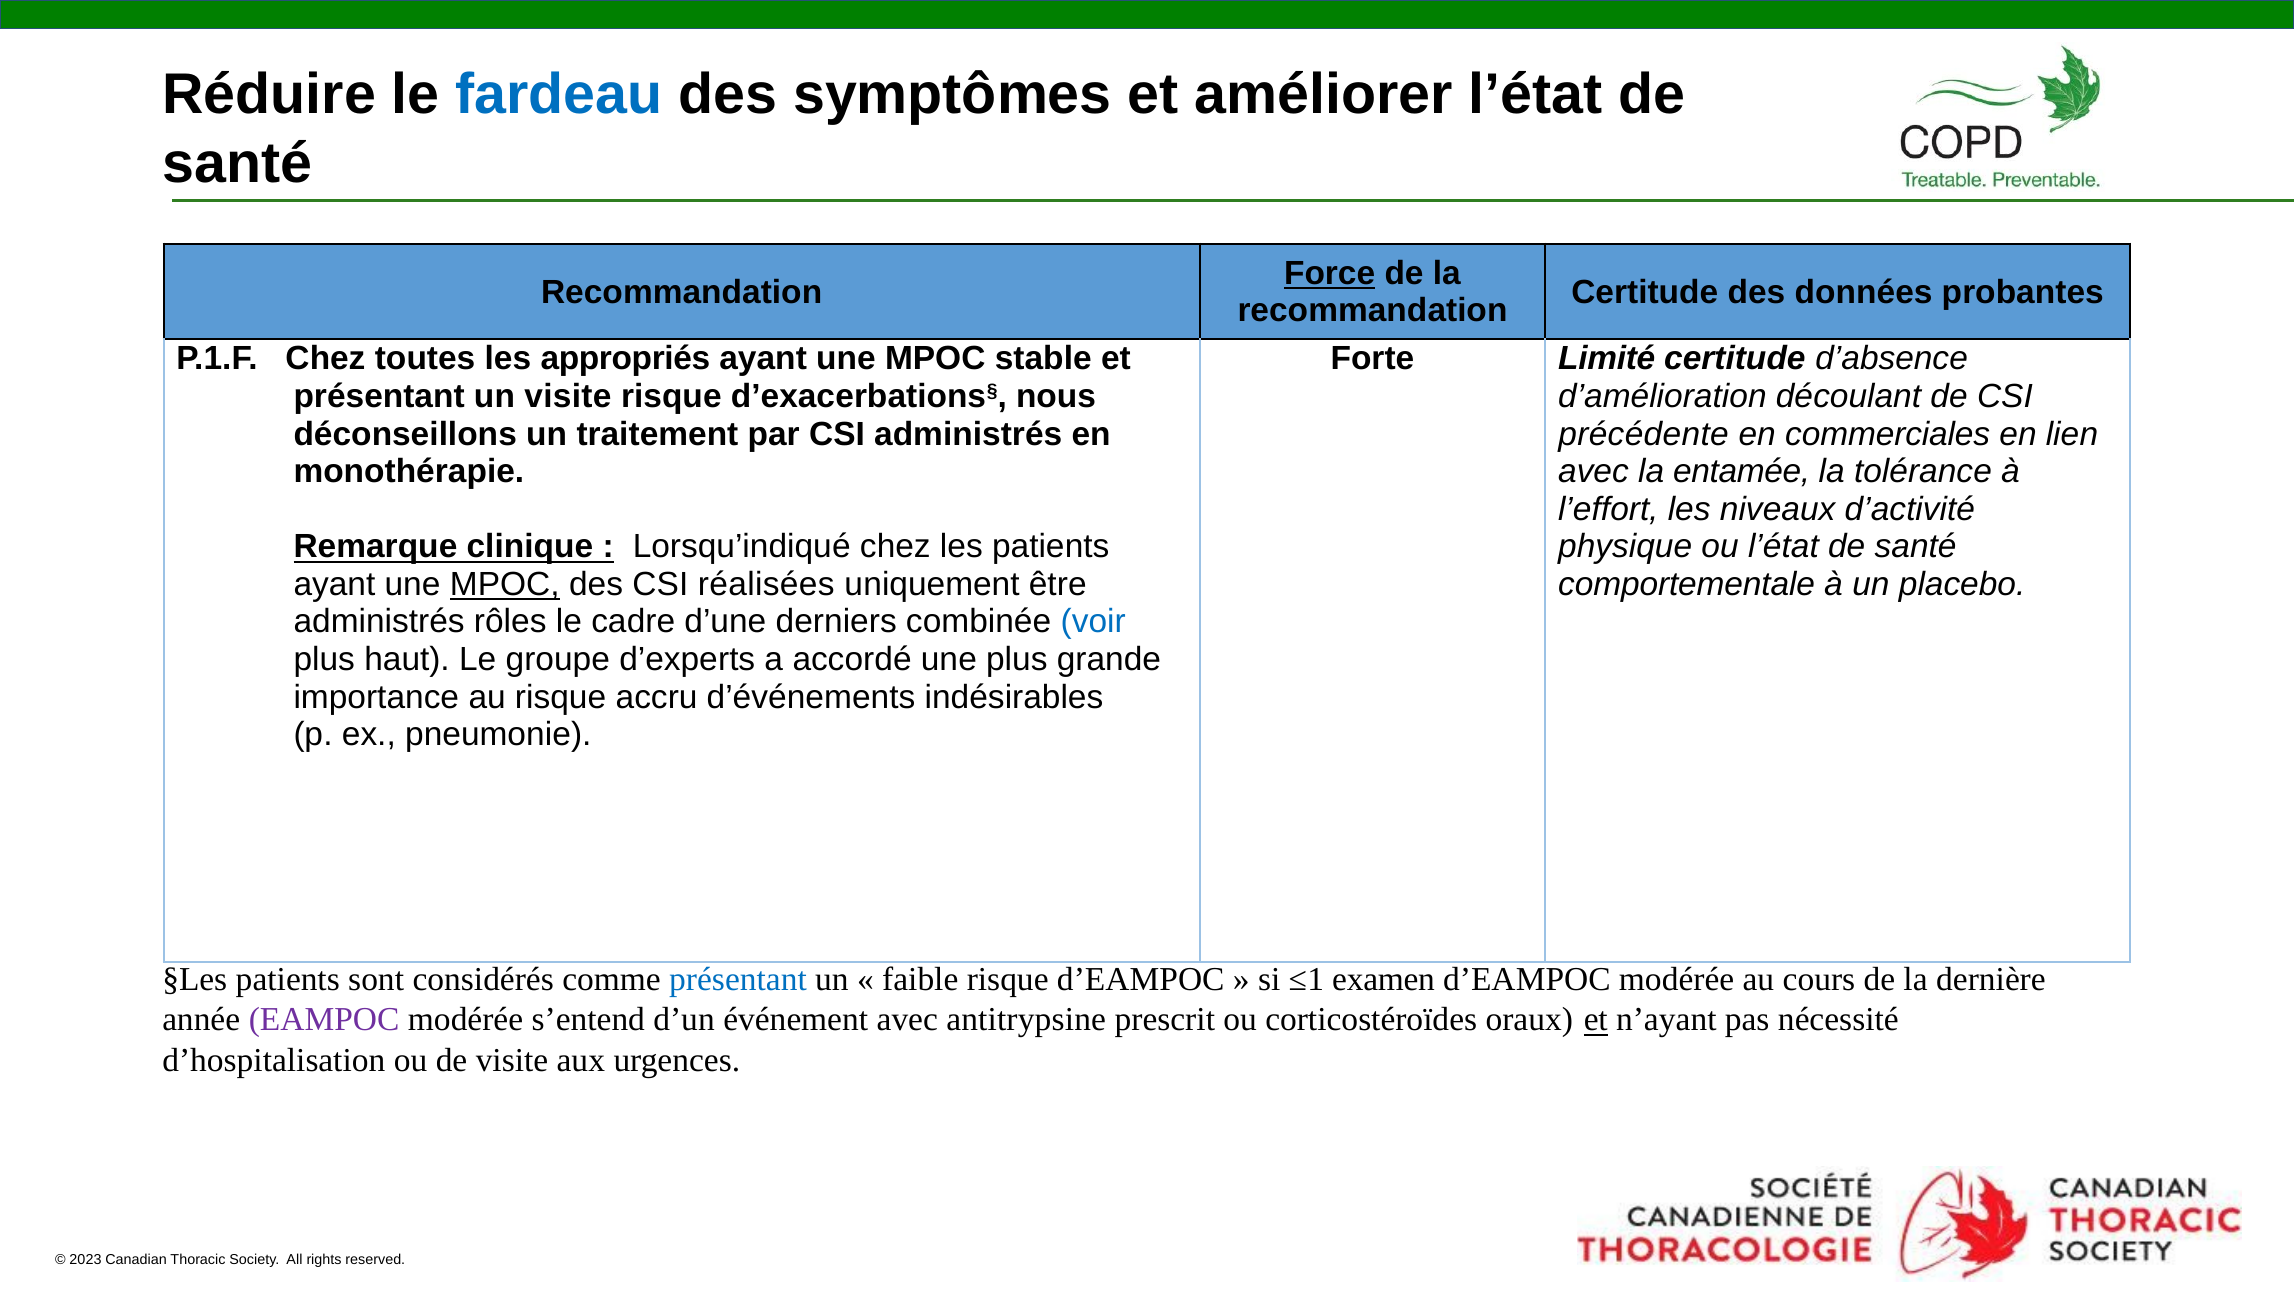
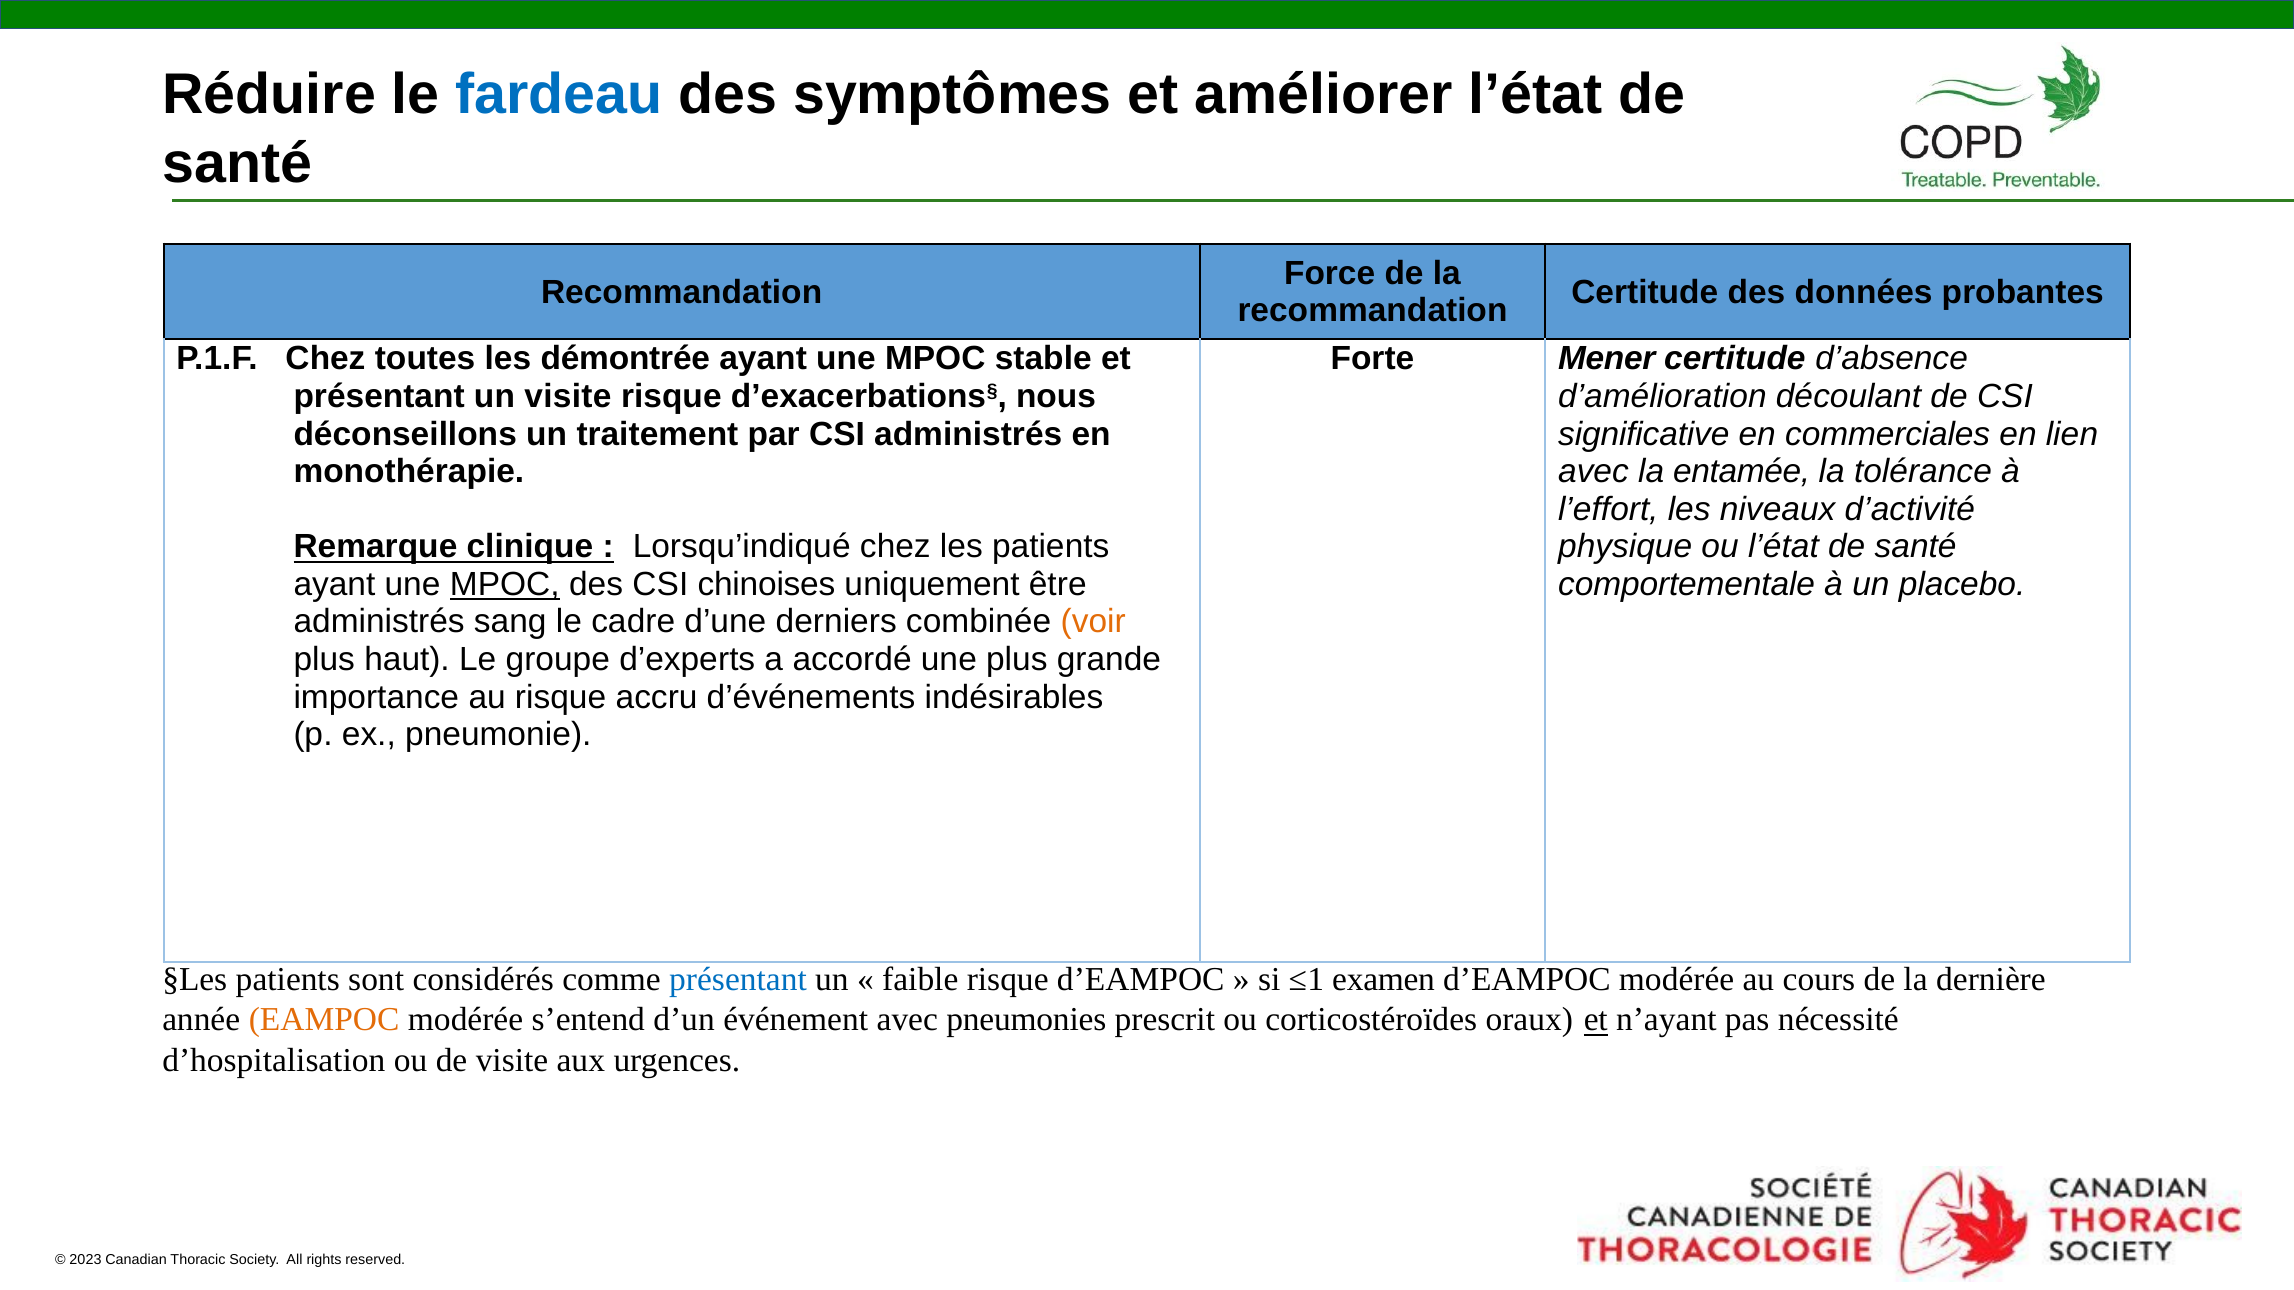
Force underline: present -> none
appropriés: appropriés -> démontrée
Limité: Limité -> Mener
précédente: précédente -> significative
réalisées: réalisées -> chinoises
rôles: rôles -> sang
voir colour: blue -> orange
EAMPOC colour: purple -> orange
antitrypsine: antitrypsine -> pneumonies
